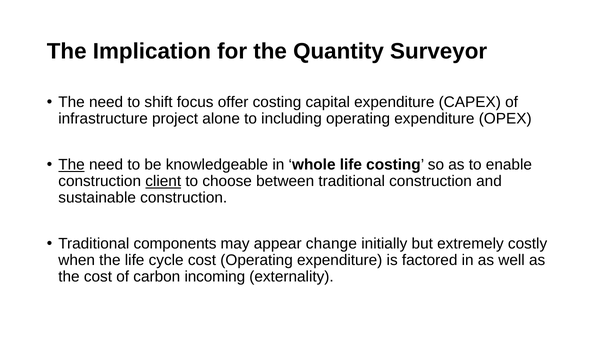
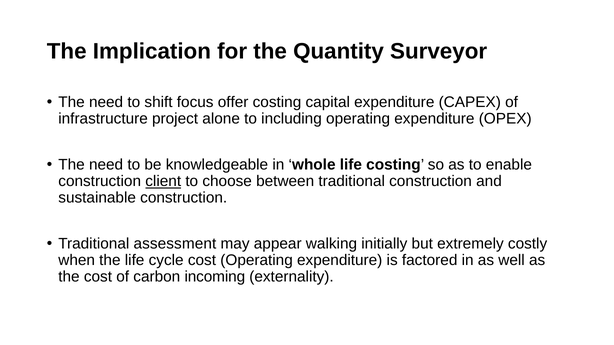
The at (72, 165) underline: present -> none
components: components -> assessment
change: change -> walking
